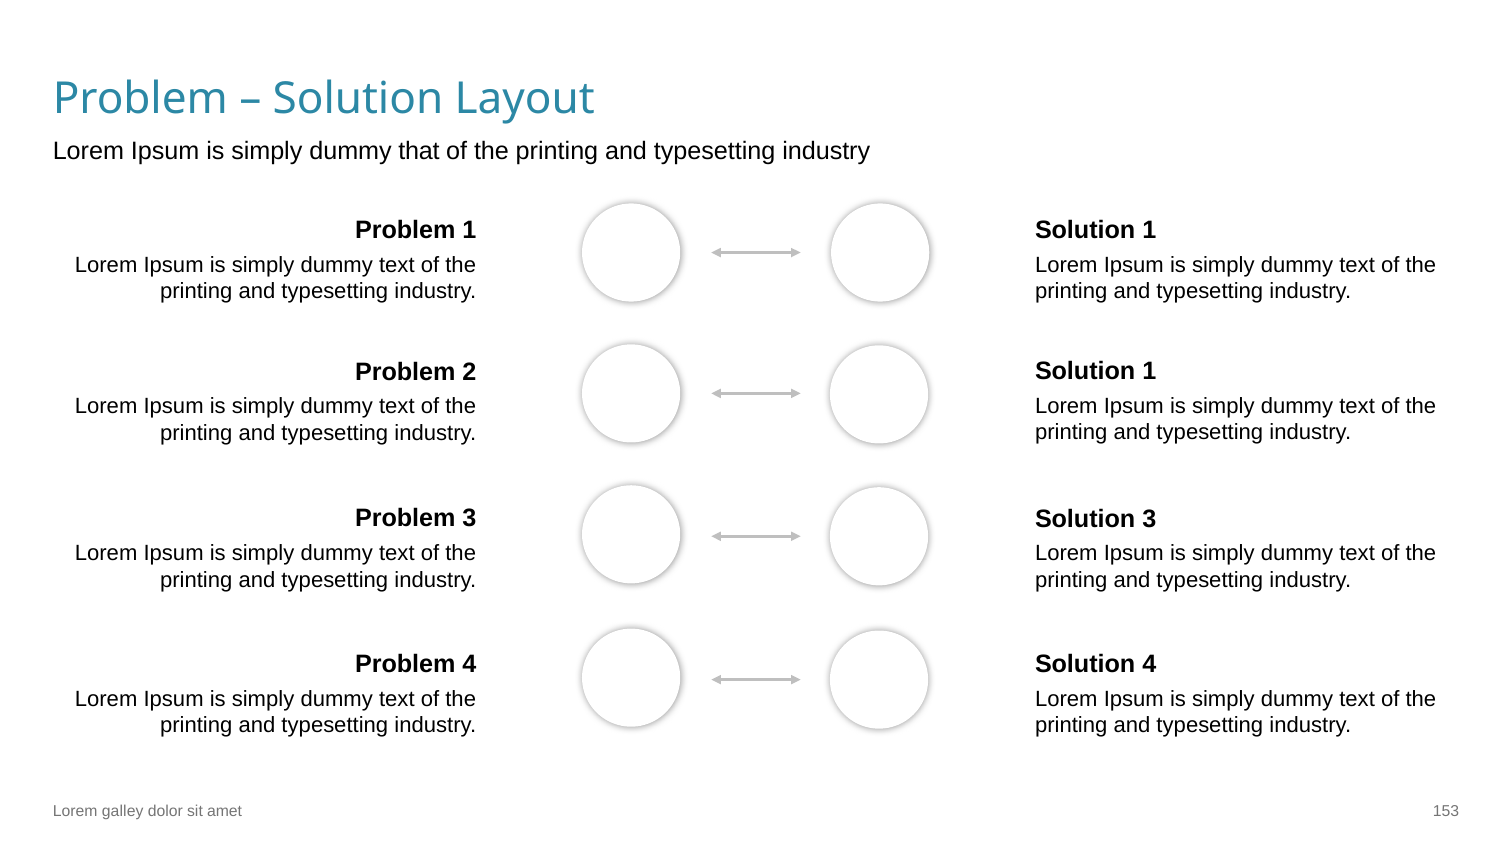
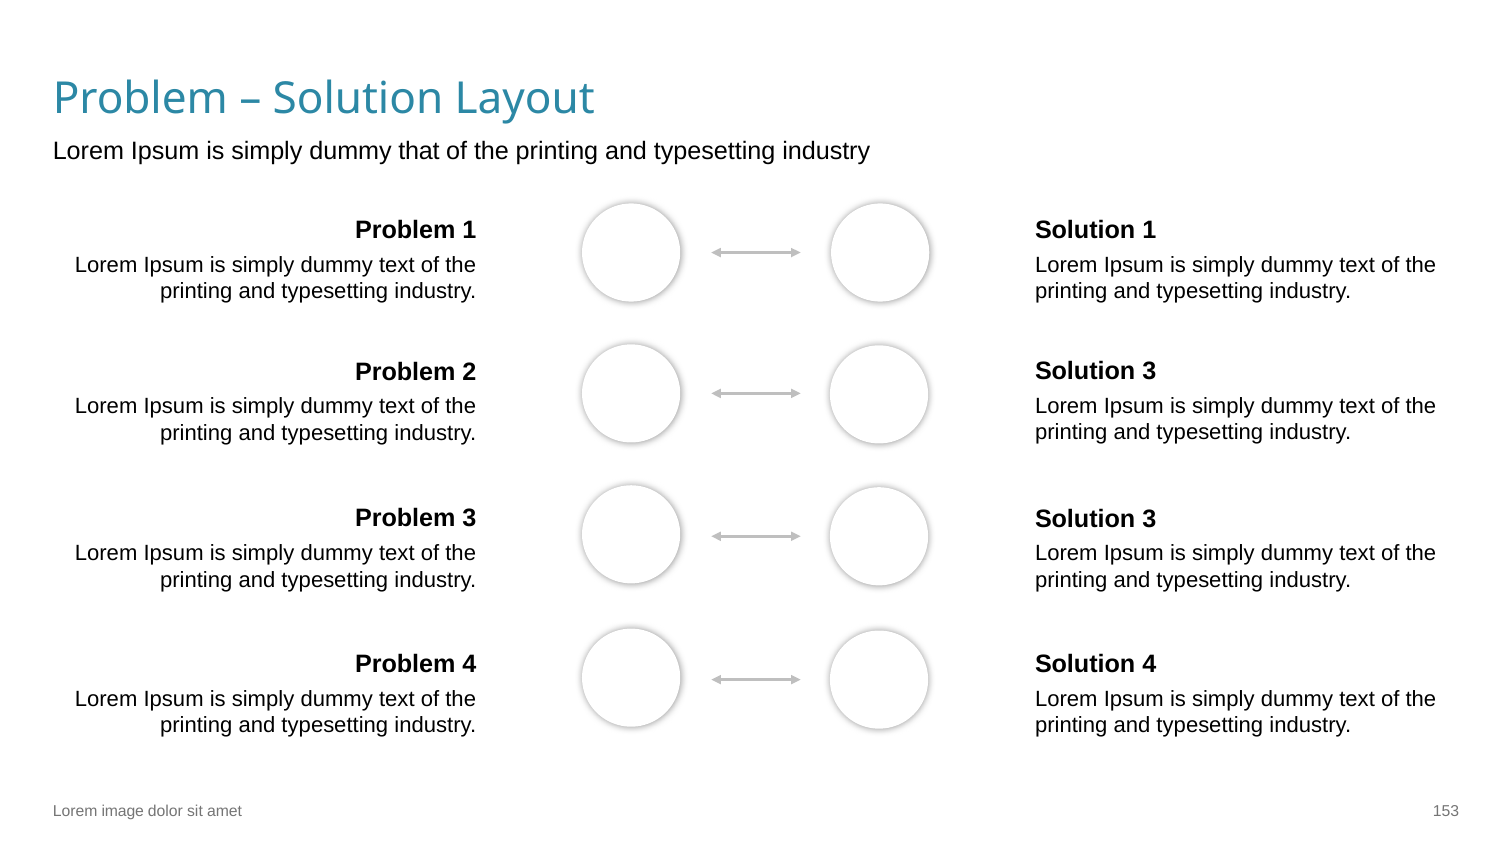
1 at (1149, 371): 1 -> 3
galley: galley -> image
